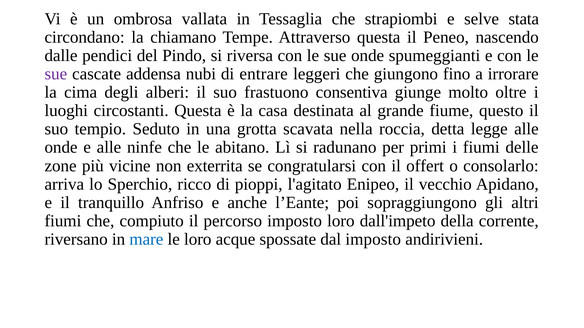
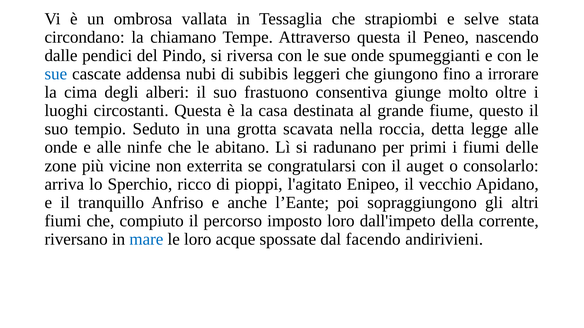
sue at (56, 74) colour: purple -> blue
entrare: entrare -> subibis
offert: offert -> auget
dal imposto: imposto -> facendo
